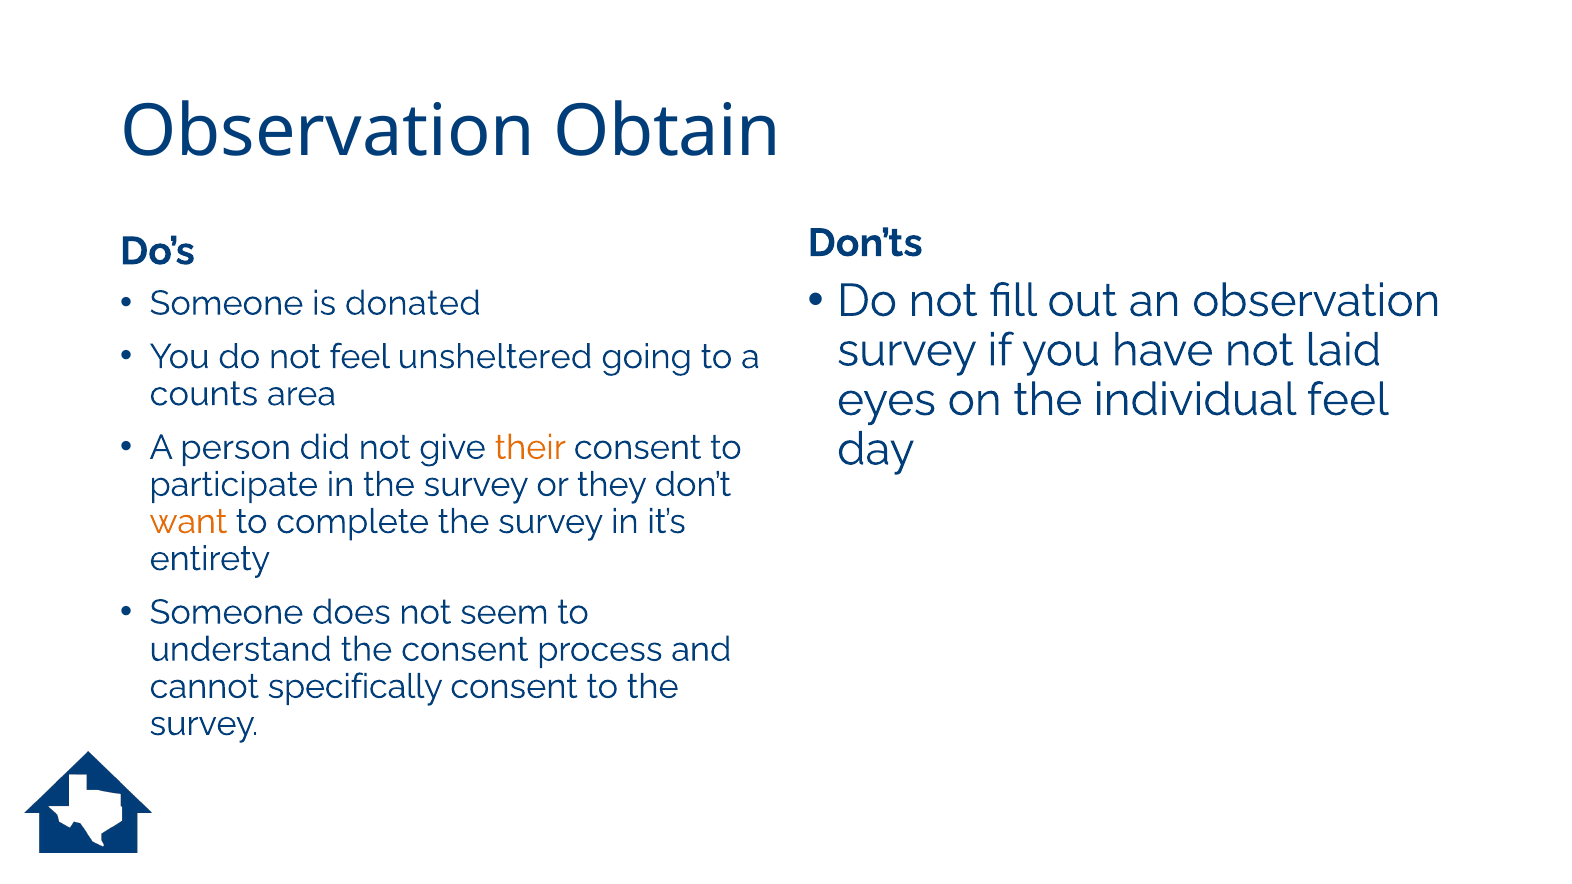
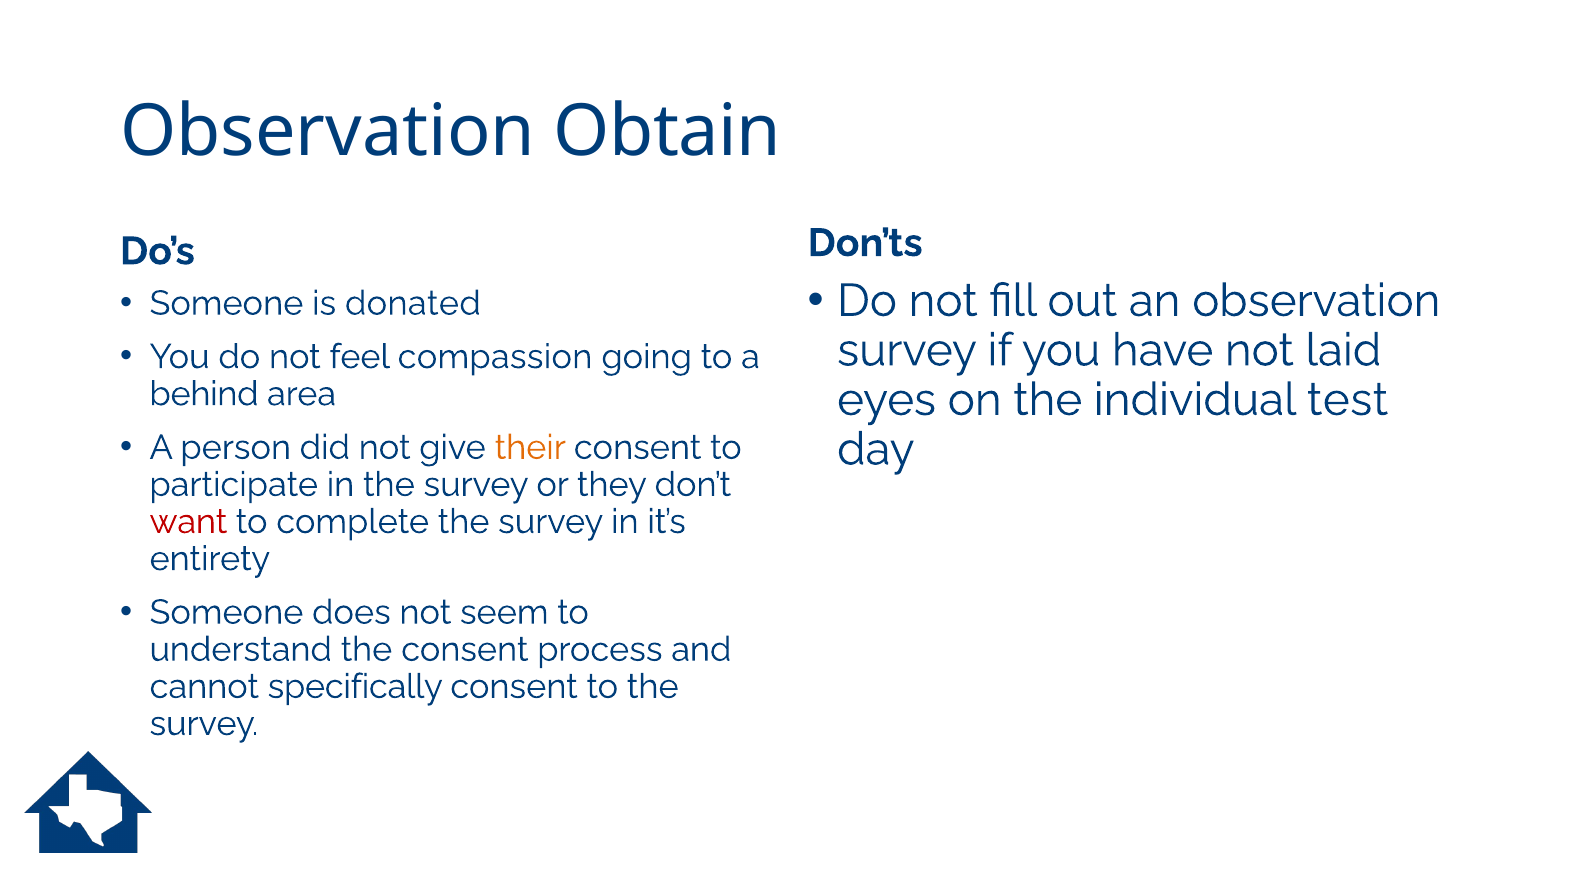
unsheltered: unsheltered -> compassion
counts: counts -> behind
individual feel: feel -> test
want colour: orange -> red
